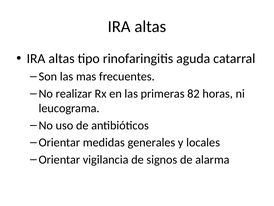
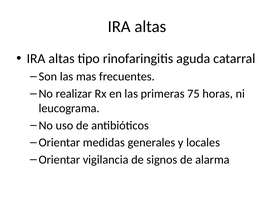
82: 82 -> 75
